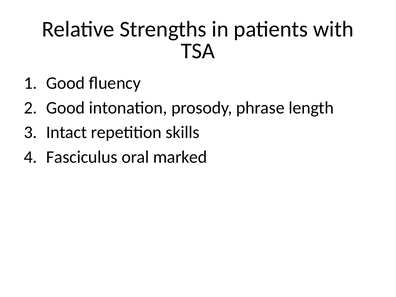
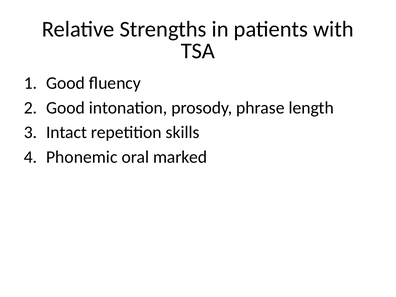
Fasciculus: Fasciculus -> Phonemic
